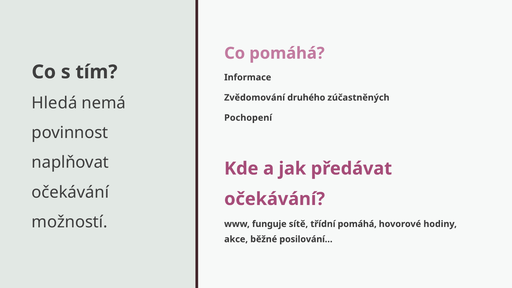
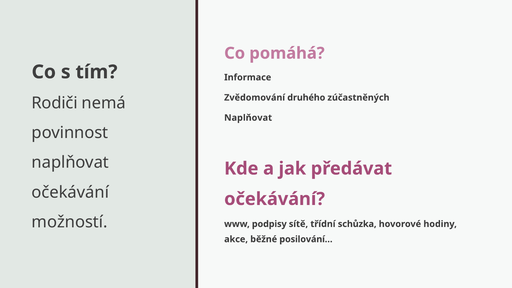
Hledá: Hledá -> Rodiči
Pochopení at (248, 118): Pochopení -> Naplňovat
funguje: funguje -> podpisy
třídní pomáhá: pomáhá -> schůzka
